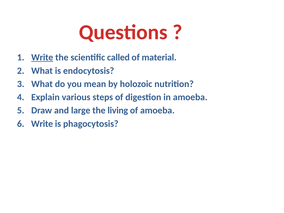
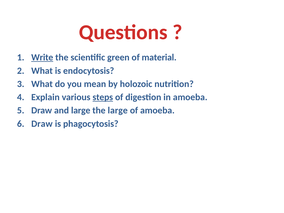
called: called -> green
steps underline: none -> present
the living: living -> large
Write at (42, 124): Write -> Draw
